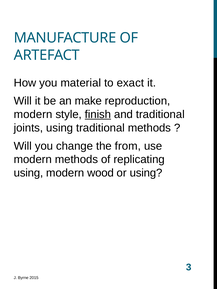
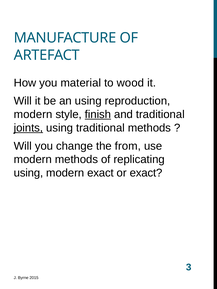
exact: exact -> wood
an make: make -> using
joints underline: none -> present
modern wood: wood -> exact
or using: using -> exact
